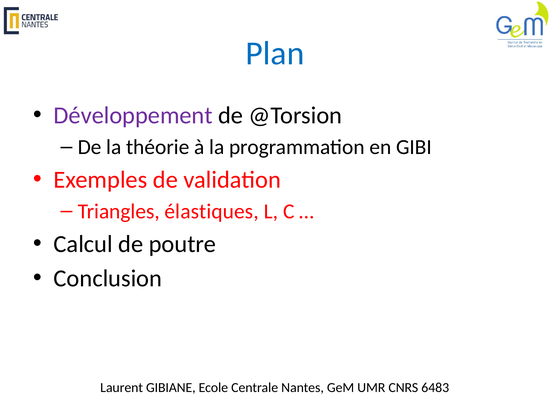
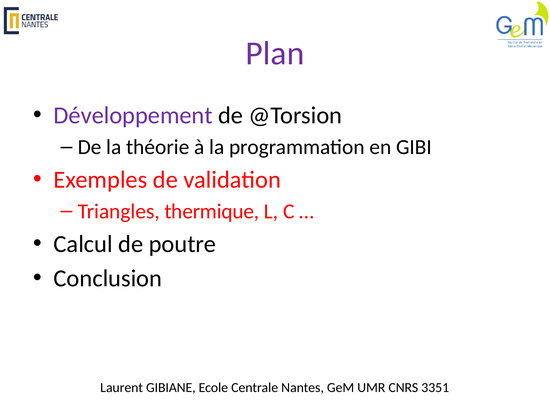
Plan colour: blue -> purple
élastiques: élastiques -> thermique
6483: 6483 -> 3351
